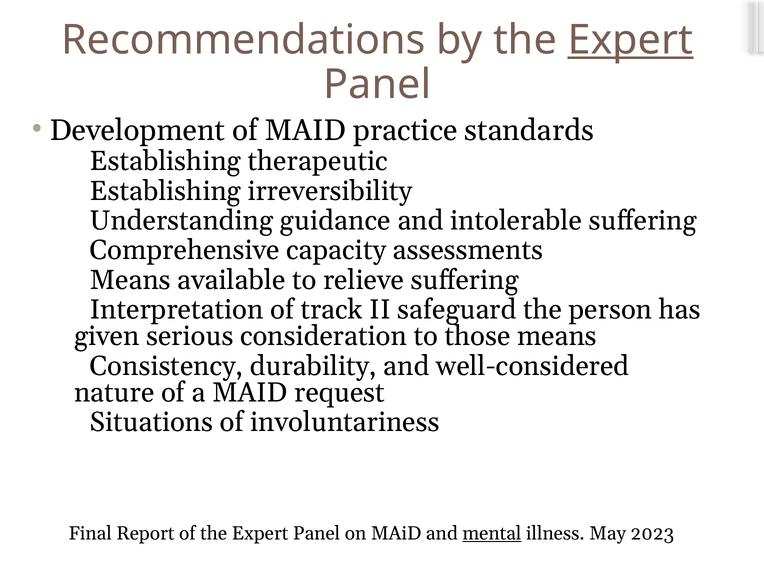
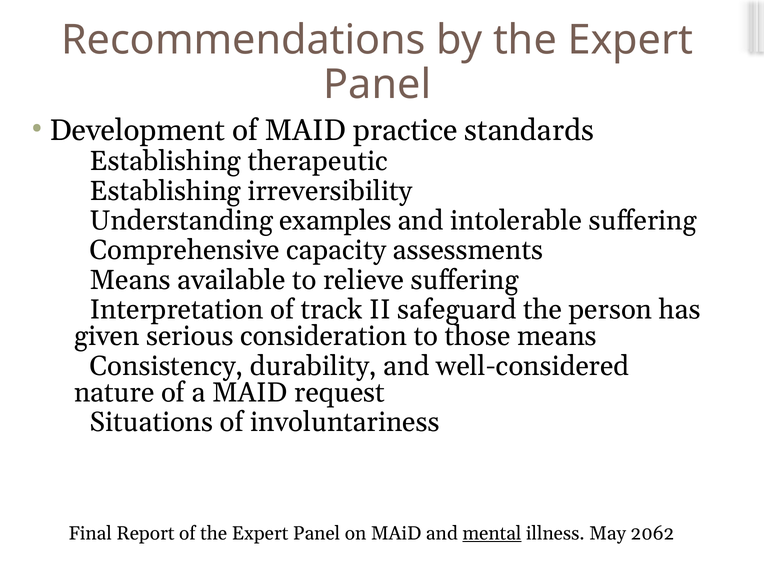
Expert at (630, 40) underline: present -> none
guidance: guidance -> examples
2023: 2023 -> 2062
